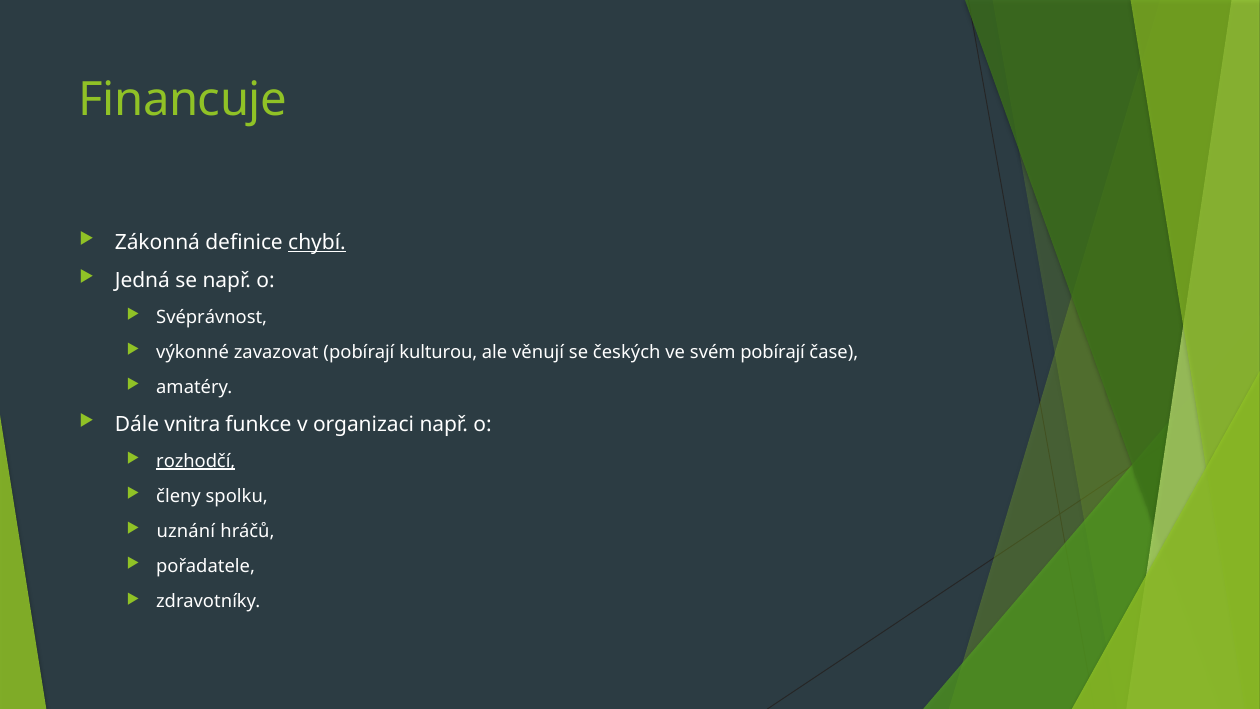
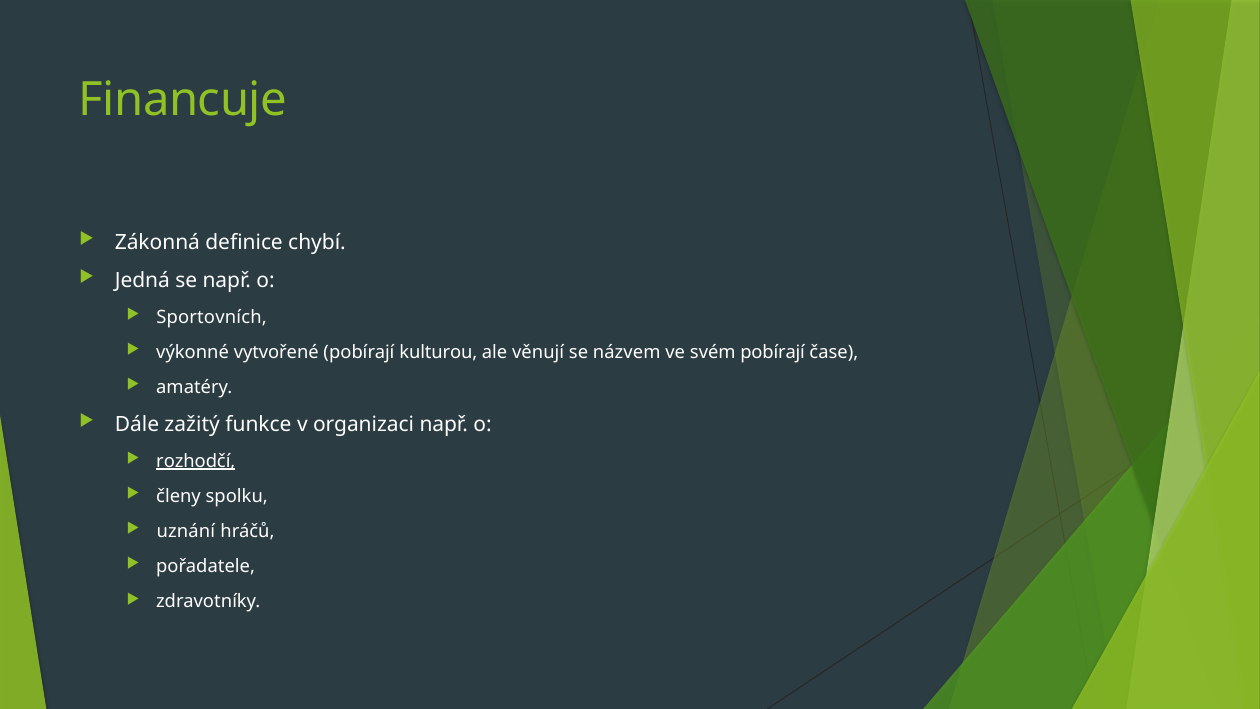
chybí underline: present -> none
Svéprávnost: Svéprávnost -> Sportovních
zavazovat: zavazovat -> vytvořené
českých: českých -> názvem
vnitra: vnitra -> zažitý
